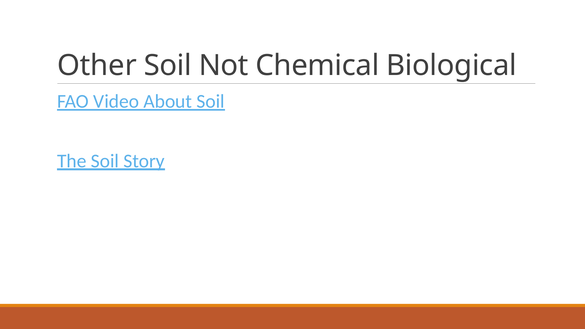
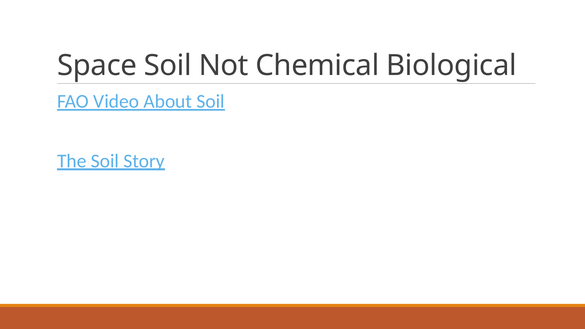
Other: Other -> Space
